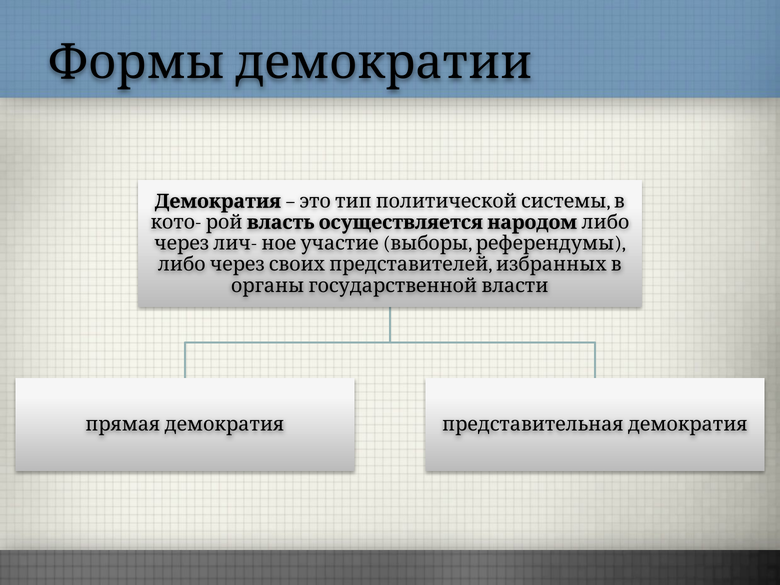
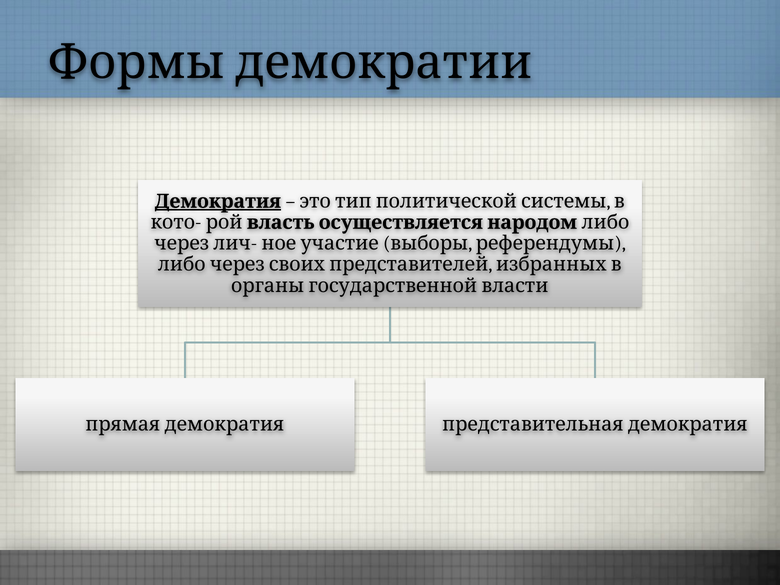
Демократия underline: none -> present
